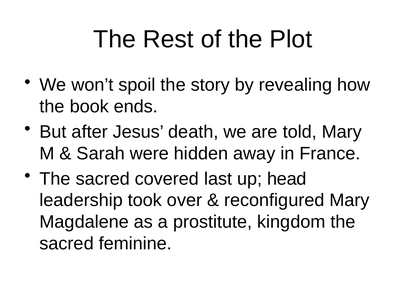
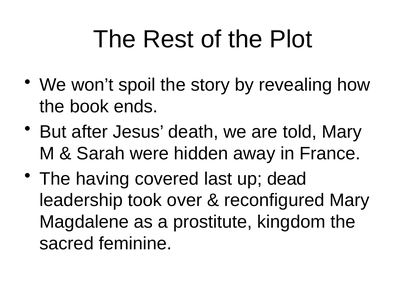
sacred at (103, 179): sacred -> having
head: head -> dead
